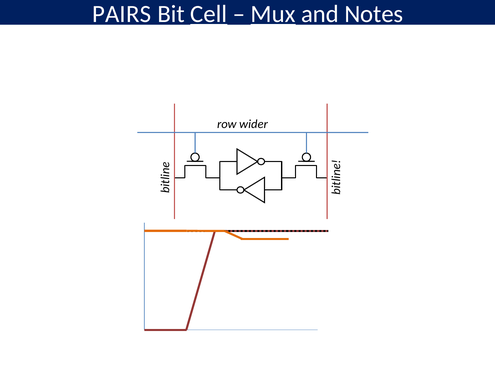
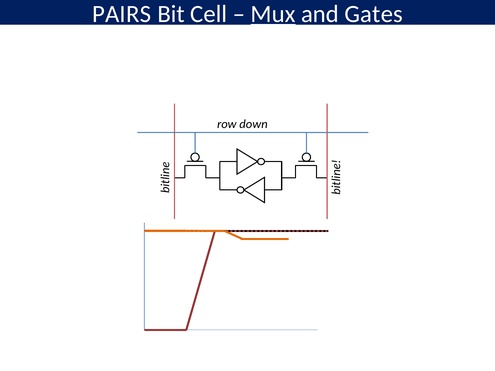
Cell underline: present -> none
Notes: Notes -> Gates
wider: wider -> down
